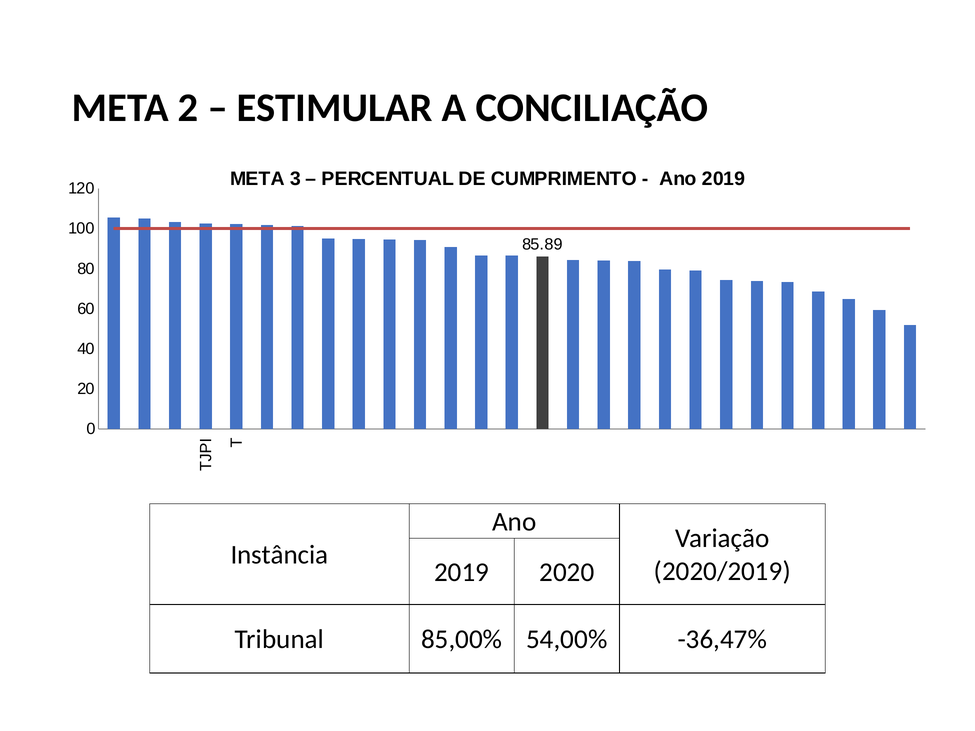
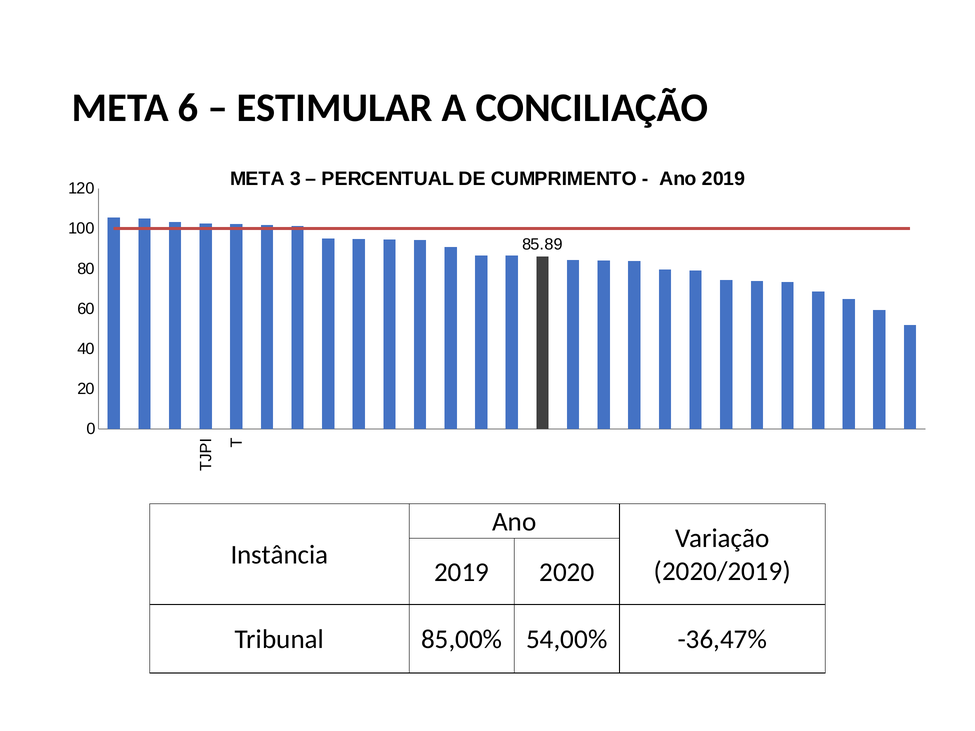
2: 2 -> 6
